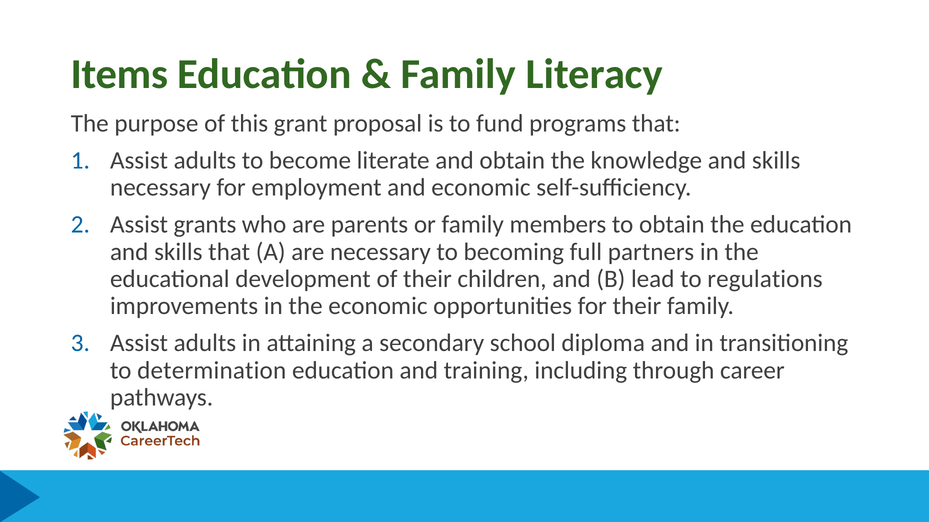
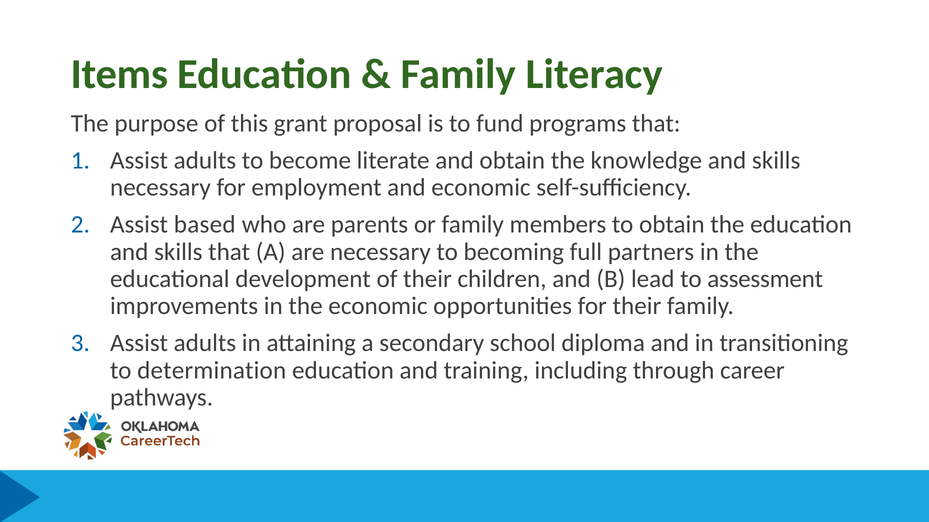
grants: grants -> based
regulations: regulations -> assessment
